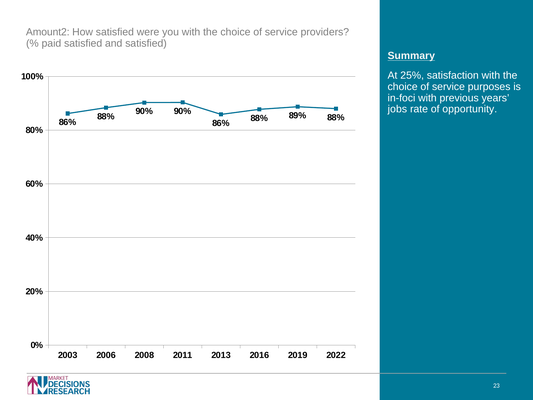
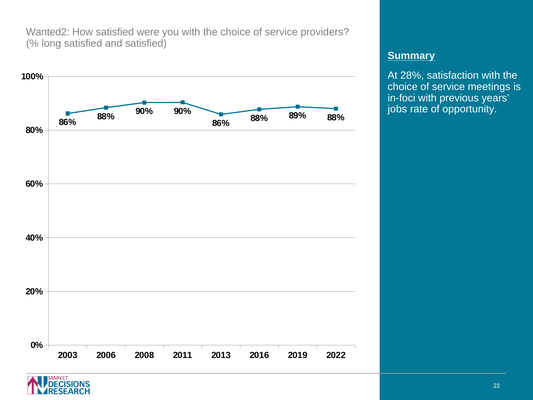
Amount2: Amount2 -> Wanted2
paid: paid -> long
25%: 25% -> 28%
purposes: purposes -> meetings
